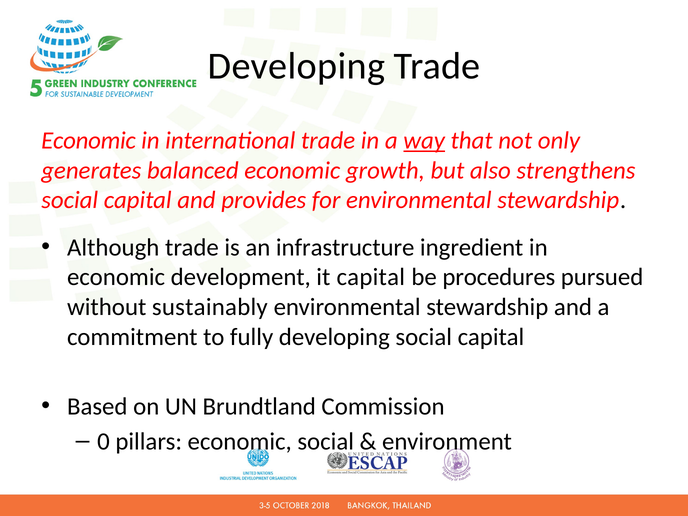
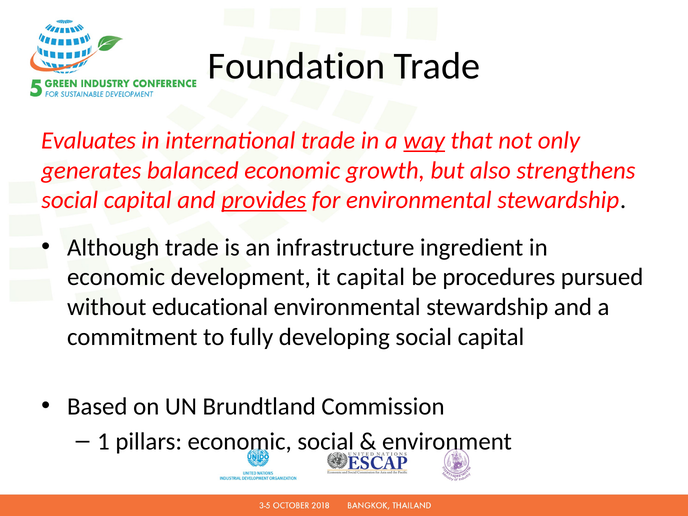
Developing at (296, 66): Developing -> Foundation
Economic at (88, 141): Economic -> Evaluates
provides underline: none -> present
sustainably: sustainably -> educational
0: 0 -> 1
